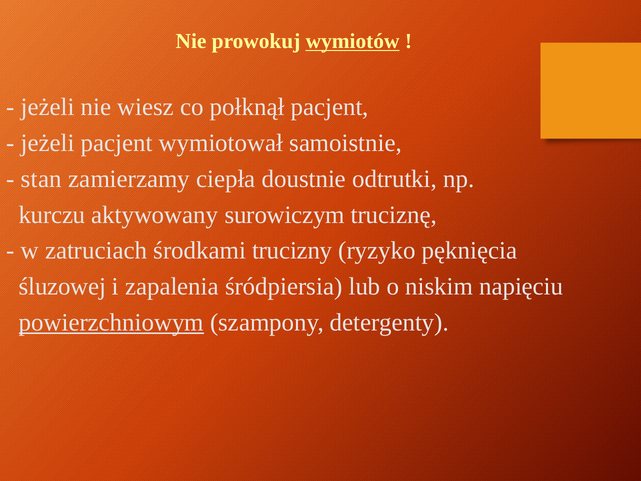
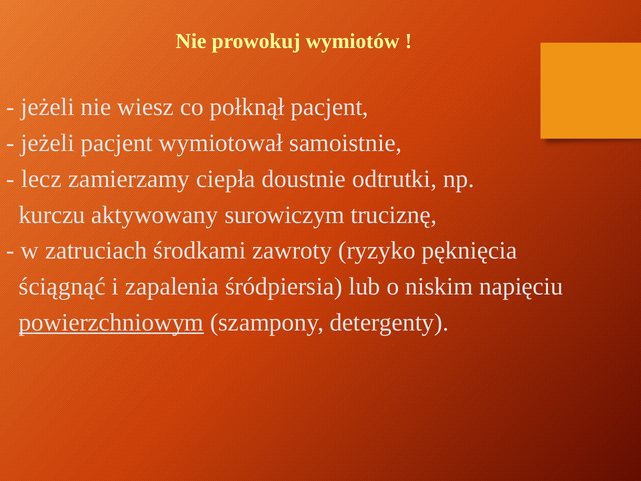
wymiotów underline: present -> none
stan: stan -> lecz
trucizny: trucizny -> zawroty
śluzowej: śluzowej -> ściągnąć
